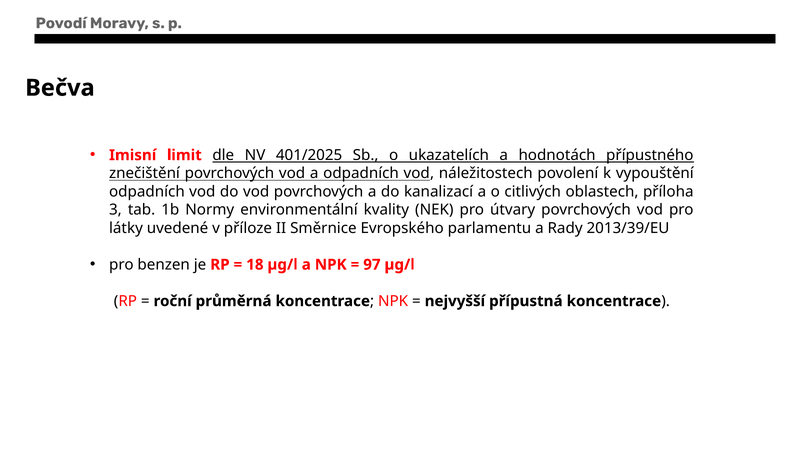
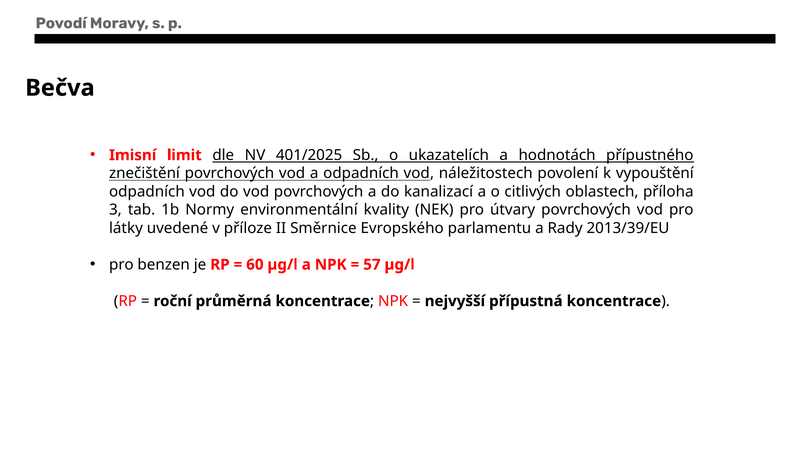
18: 18 -> 60
97: 97 -> 57
